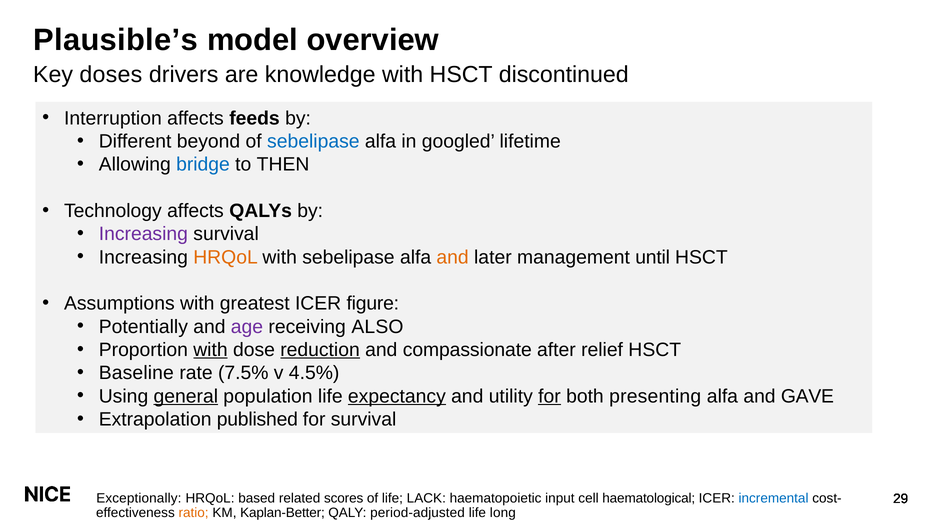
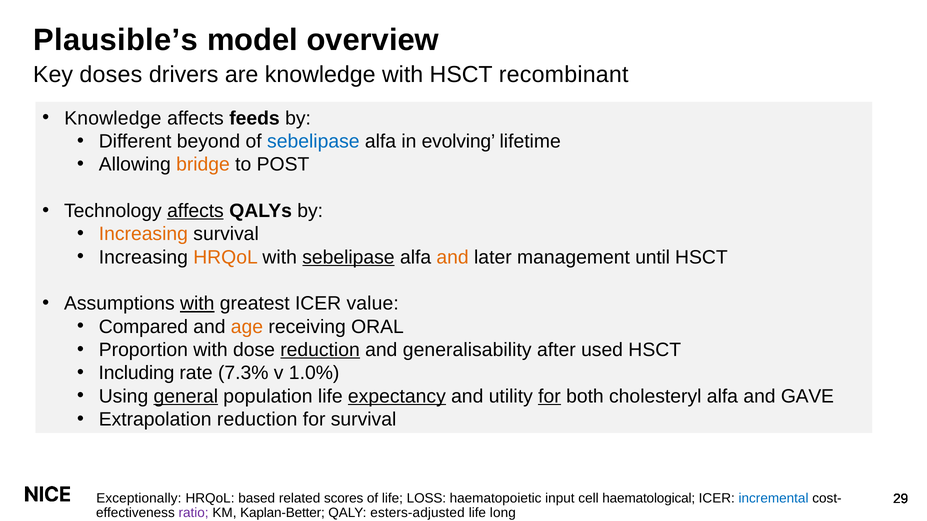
discontinued: discontinued -> recombinant
Interruption at (113, 118): Interruption -> Knowledge
googled: googled -> evolving
bridge colour: blue -> orange
THEN: THEN -> POST
affects at (195, 211) underline: none -> present
Increasing at (143, 234) colour: purple -> orange
sebelipase at (348, 257) underline: none -> present
with at (197, 304) underline: none -> present
figure: figure -> value
Potentially: Potentially -> Compared
age colour: purple -> orange
ALSO: ALSO -> ORAL
with at (210, 350) underline: present -> none
compassionate: compassionate -> generalisability
relief: relief -> used
Baseline: Baseline -> Including
7.5%: 7.5% -> 7.3%
4.5%: 4.5% -> 1.0%
presenting: presenting -> cholesteryl
Extrapolation published: published -> reduction
LACK: LACK -> LOSS
ratio colour: orange -> purple
period-adjusted: period-adjusted -> esters-adjusted
